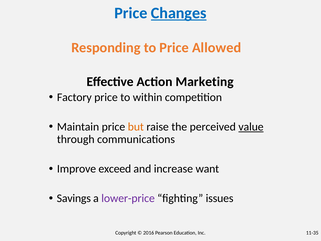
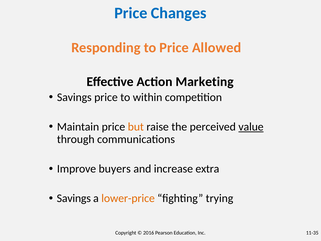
Changes underline: present -> none
Factory at (74, 97): Factory -> Savings
exceed: exceed -> buyers
want: want -> extra
lower-price colour: purple -> orange
issues: issues -> trying
